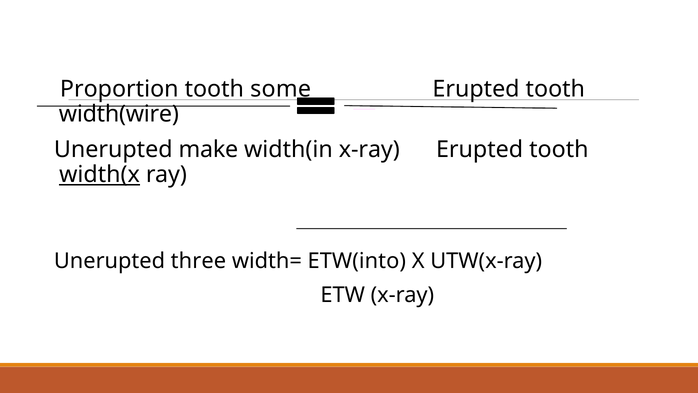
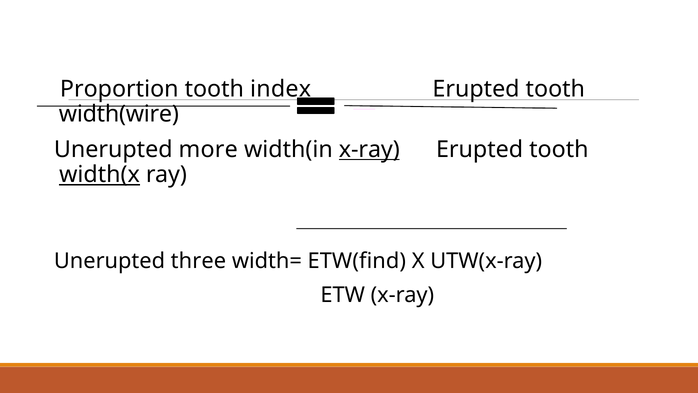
some: some -> index
make: make -> more
x-ray at (369, 149) underline: none -> present
ETW(into: ETW(into -> ETW(find
